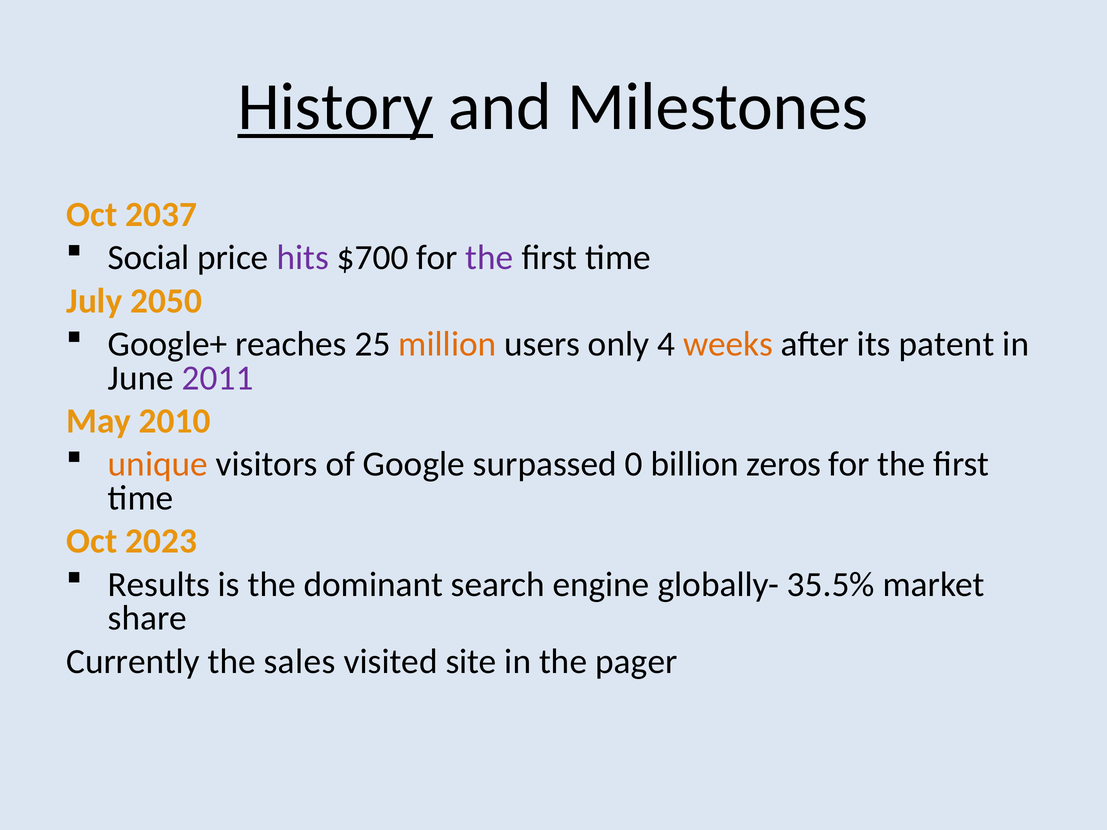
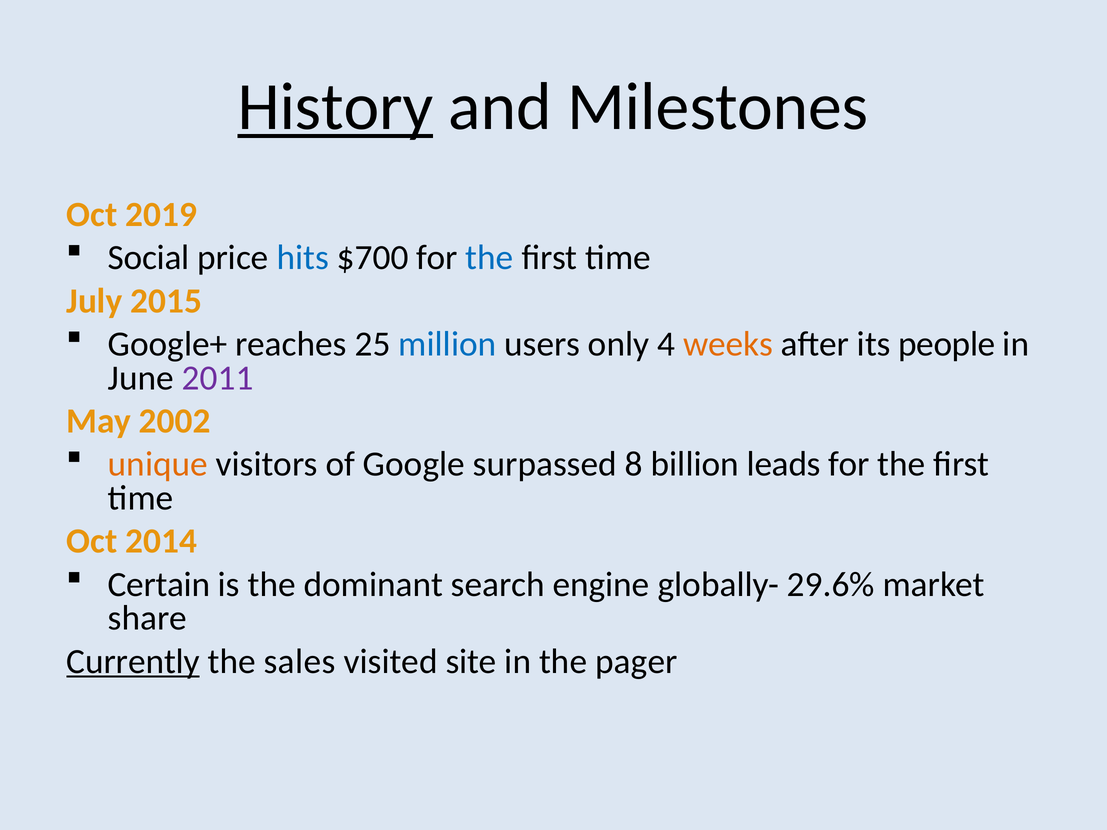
2037: 2037 -> 2019
hits colour: purple -> blue
the at (489, 258) colour: purple -> blue
2050: 2050 -> 2015
million colour: orange -> blue
patent: patent -> people
2010: 2010 -> 2002
0: 0 -> 8
zeros: zeros -> leads
2023: 2023 -> 2014
Results: Results -> Certain
35.5%: 35.5% -> 29.6%
Currently underline: none -> present
